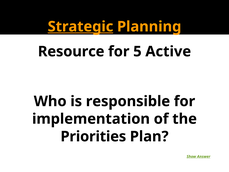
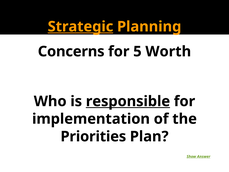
Resource: Resource -> Concerns
Active: Active -> Worth
responsible underline: none -> present
